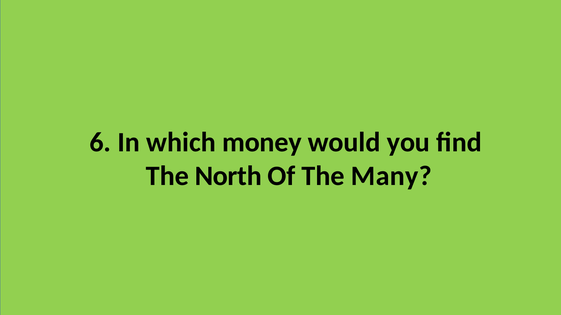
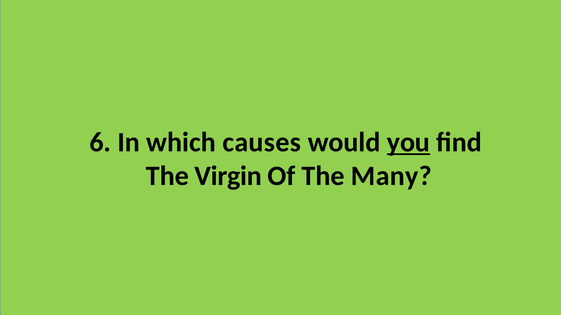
money: money -> causes
you underline: none -> present
North: North -> Virgin
